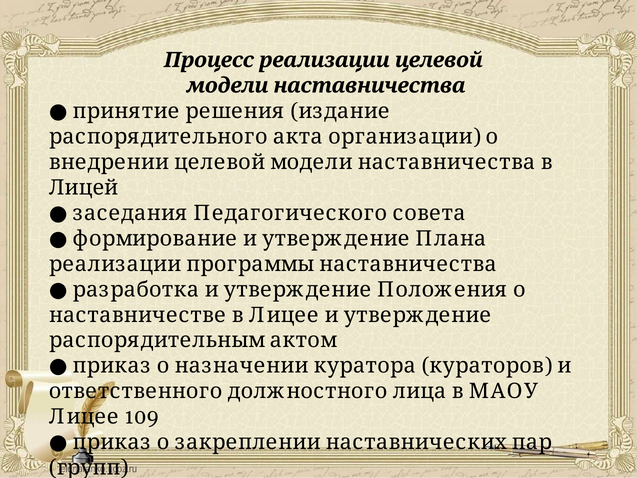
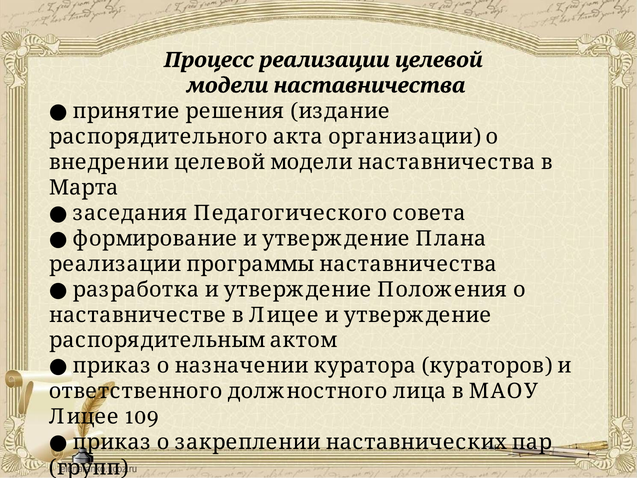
Лицей: Лицей -> Марта
